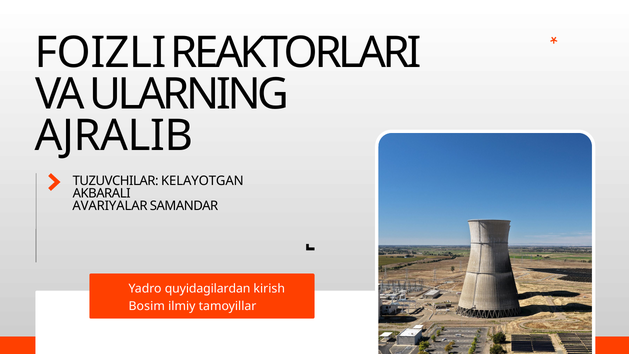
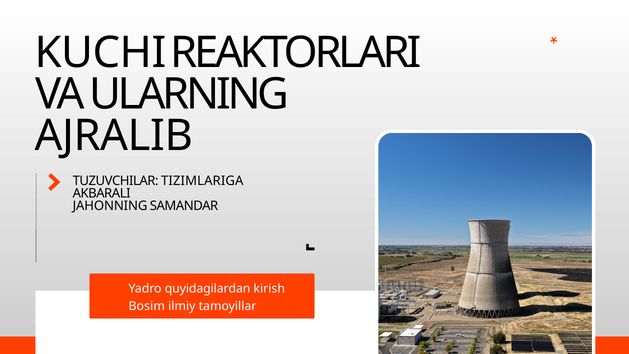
FOIZLI: FOIZLI -> KUCHI
KELAYOTGAN: KELAYOTGAN -> TIZIMLARIGA
AVARIYALAR: AVARIYALAR -> JAHONNING
